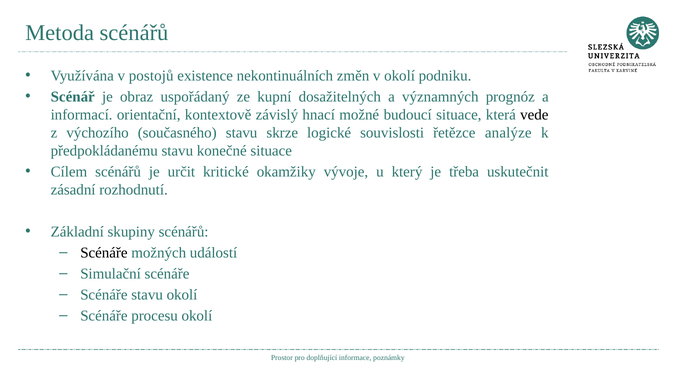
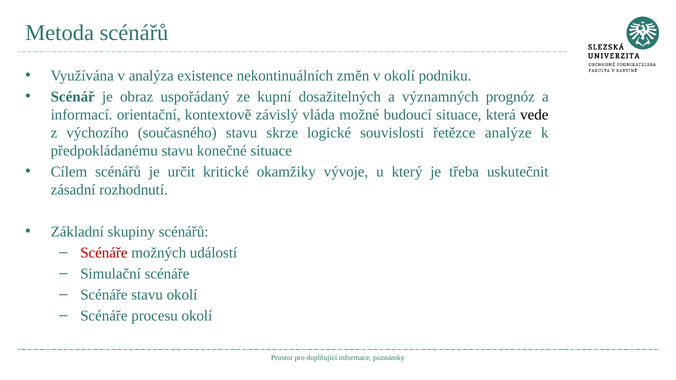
postojů: postojů -> analýza
hnací: hnací -> vláda
Scénáře at (104, 253) colour: black -> red
